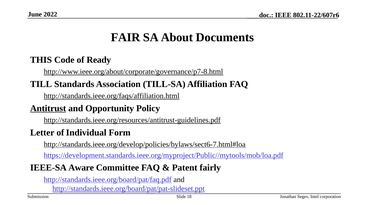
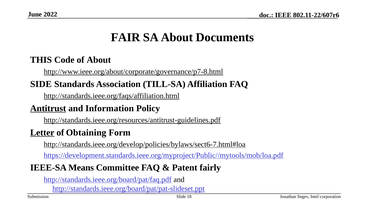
of Ready: Ready -> About
TILL: TILL -> SIDE
Opportunity: Opportunity -> Information
Letter underline: none -> present
Individual: Individual -> Obtaining
Aware: Aware -> Means
